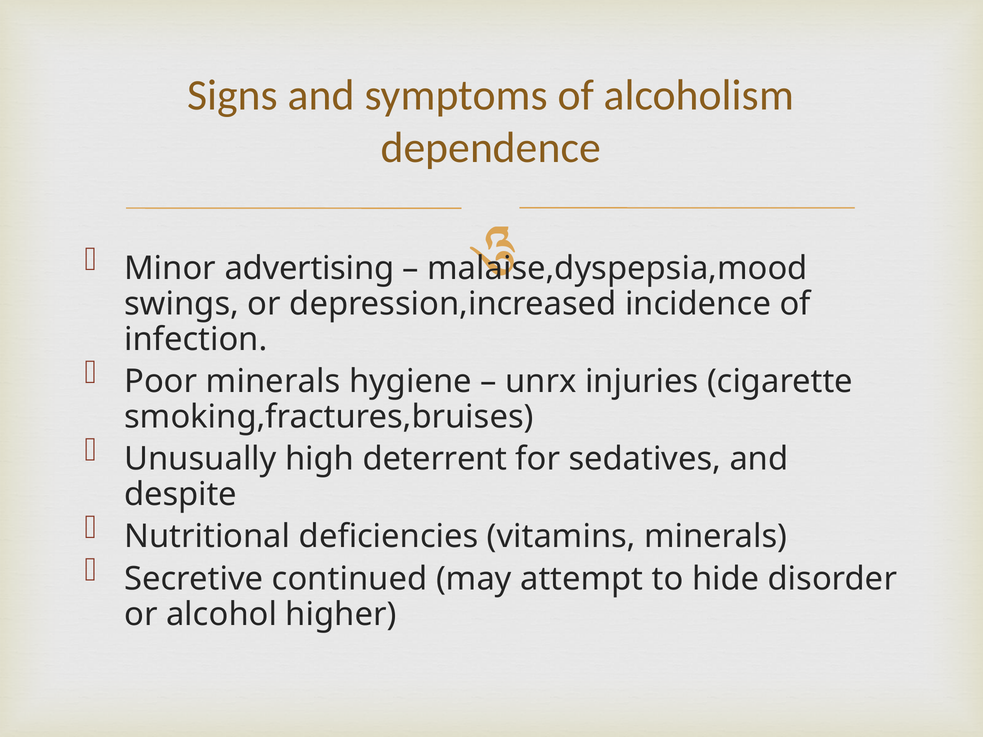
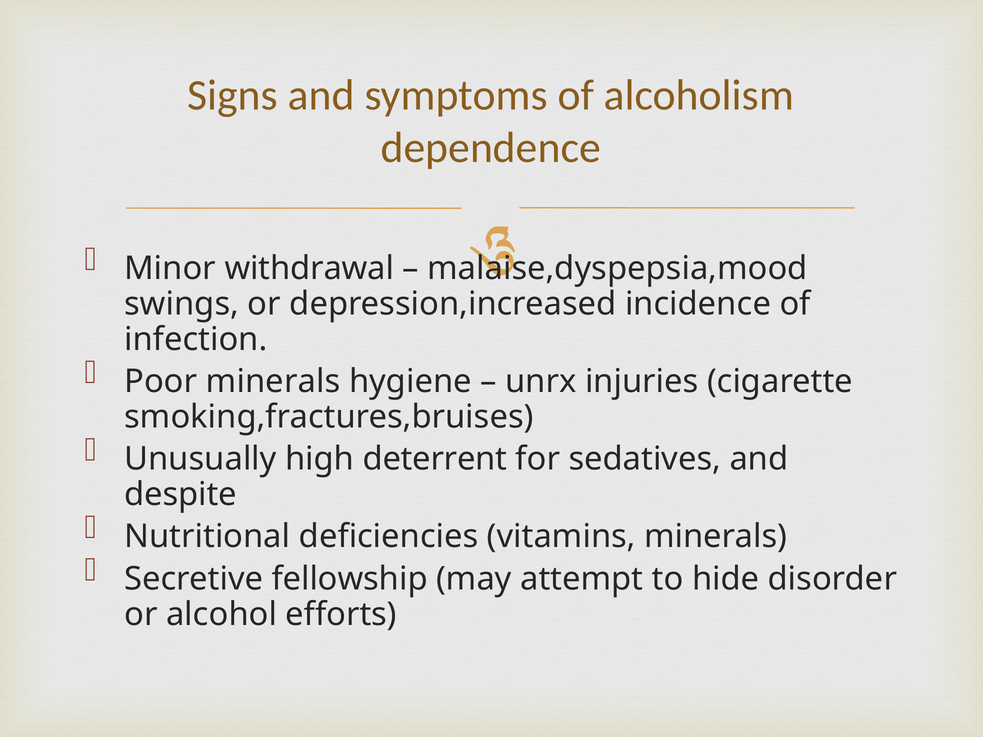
advertising: advertising -> withdrawal
continued: continued -> fellowship
higher: higher -> efforts
